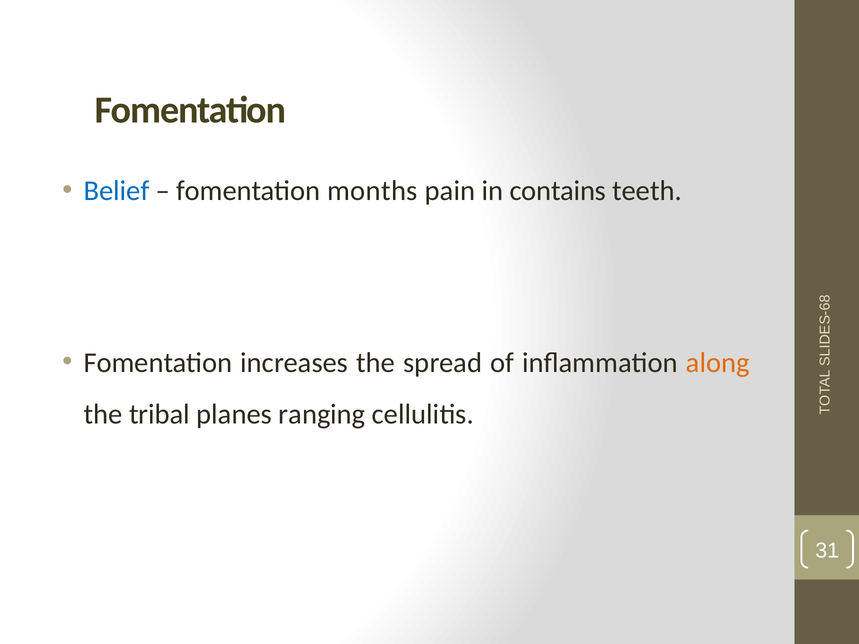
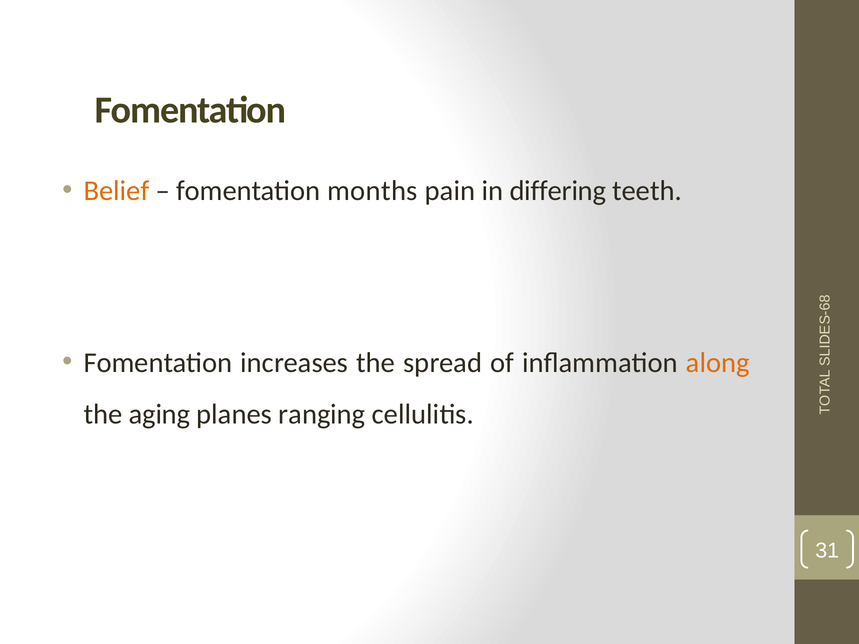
Belief colour: blue -> orange
contains: contains -> differing
tribal: tribal -> aging
